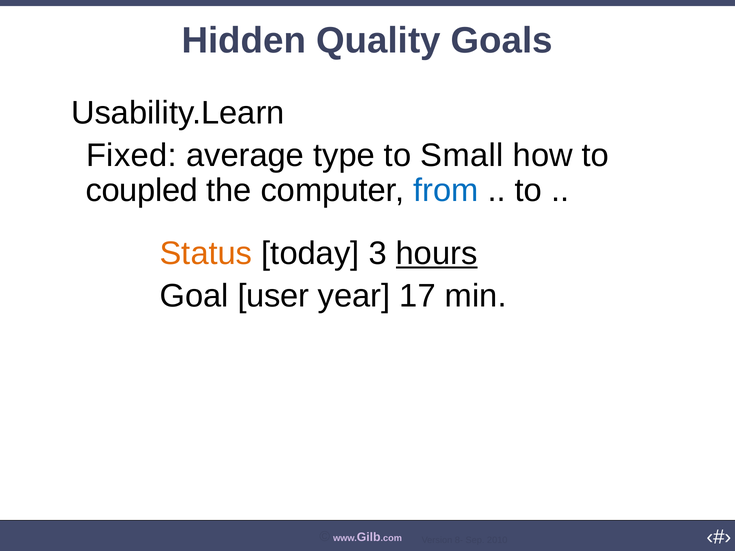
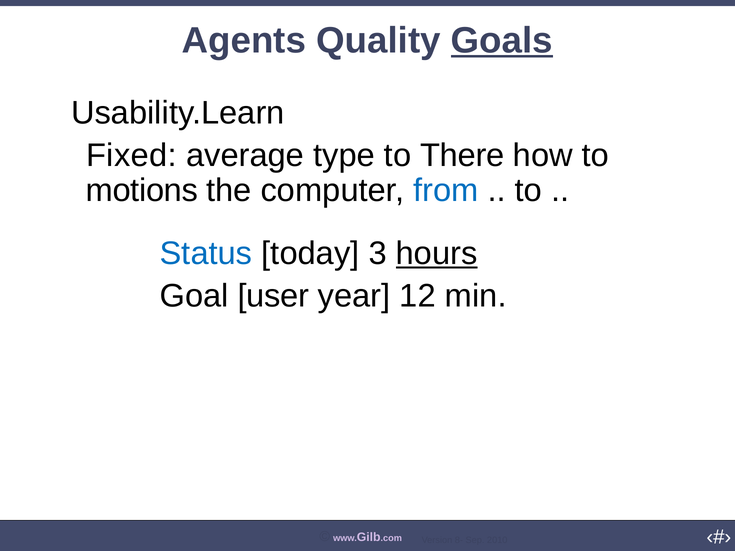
Hidden: Hidden -> Agents
Goals underline: none -> present
Small: Small -> There
coupled: coupled -> motions
Status colour: orange -> blue
17: 17 -> 12
